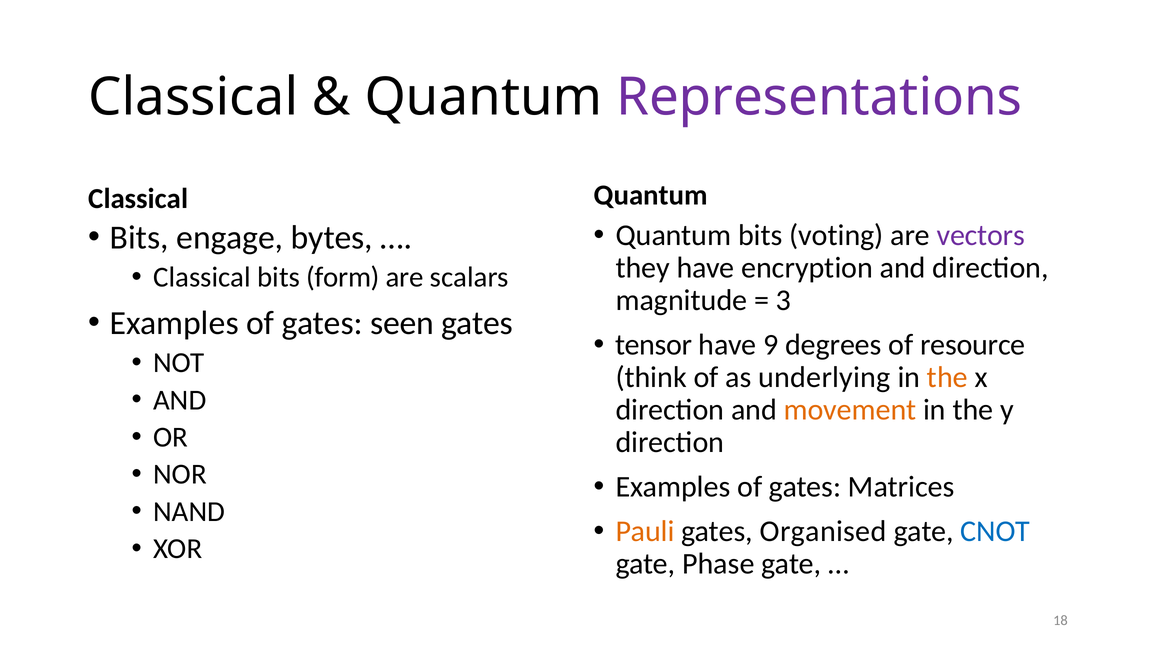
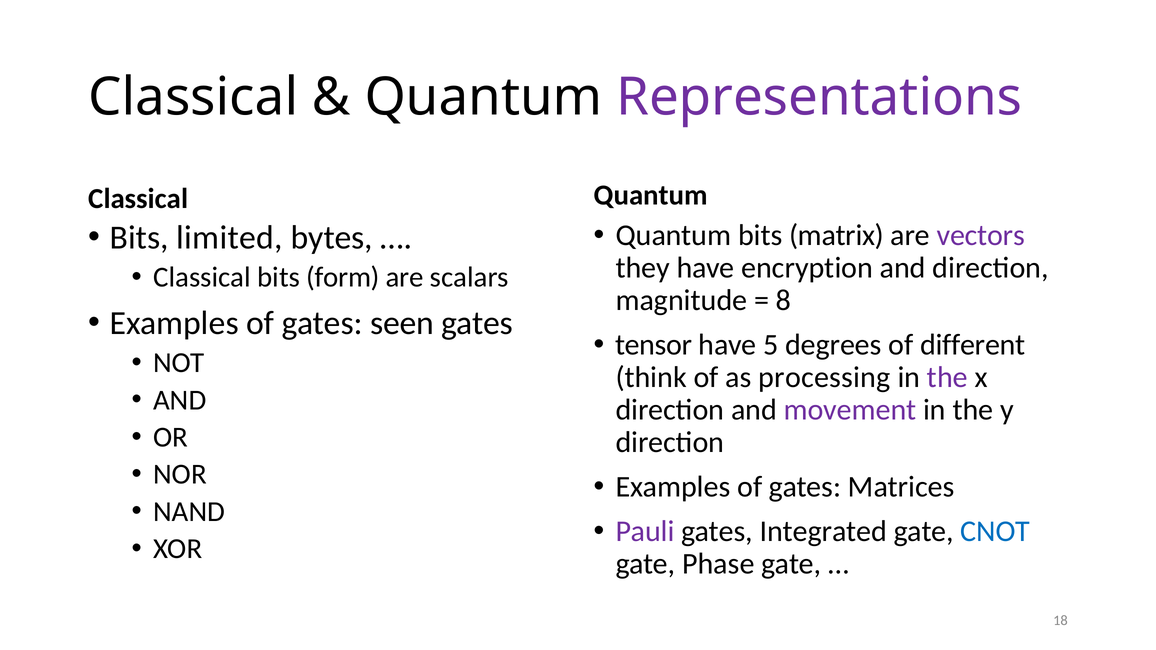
voting: voting -> matrix
engage: engage -> limited
3: 3 -> 8
9: 9 -> 5
resource: resource -> different
underlying: underlying -> processing
the at (947, 378) colour: orange -> purple
movement colour: orange -> purple
Pauli colour: orange -> purple
Organised: Organised -> Integrated
